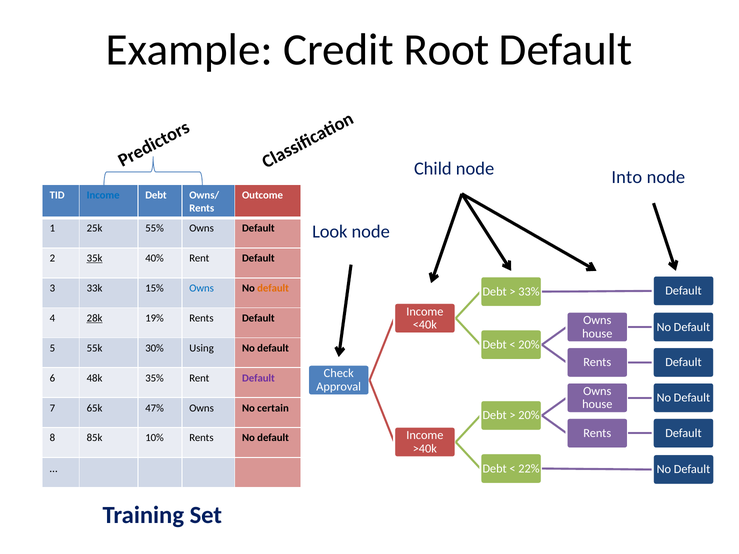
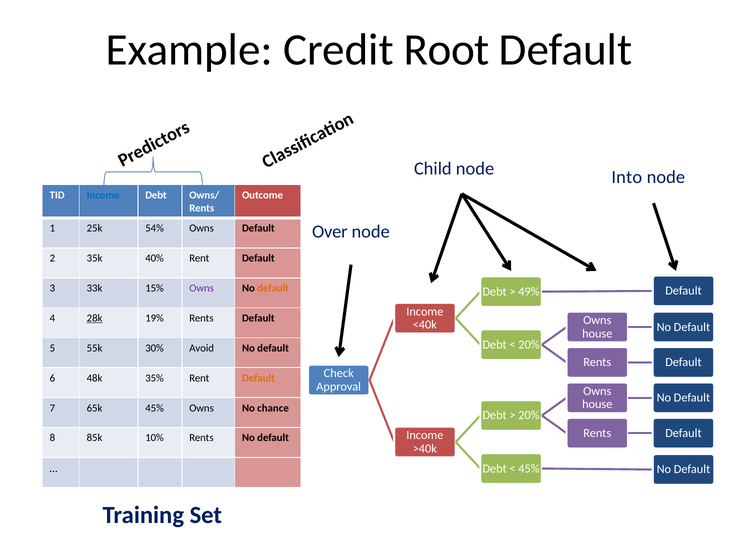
55%: 55% -> 54%
Look: Look -> Over
35k underline: present -> none
Owns at (202, 288) colour: blue -> purple
33%: 33% -> 49%
Using: Using -> Avoid
Default at (258, 378) colour: purple -> orange
65k 47%: 47% -> 45%
certain: certain -> chance
22% at (529, 469): 22% -> 45%
